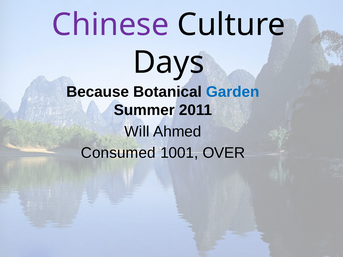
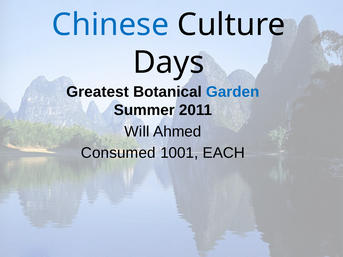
Chinese colour: purple -> blue
Because: Because -> Greatest
OVER: OVER -> EACH
